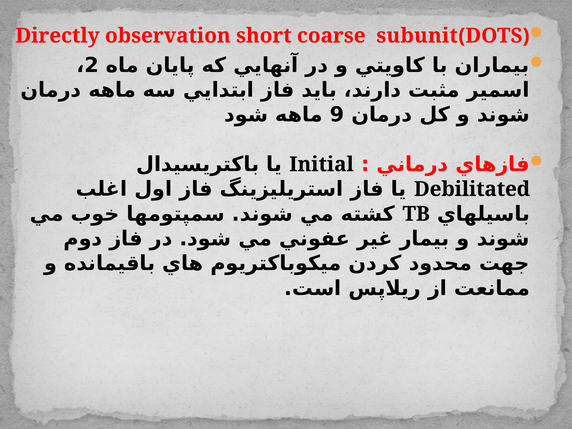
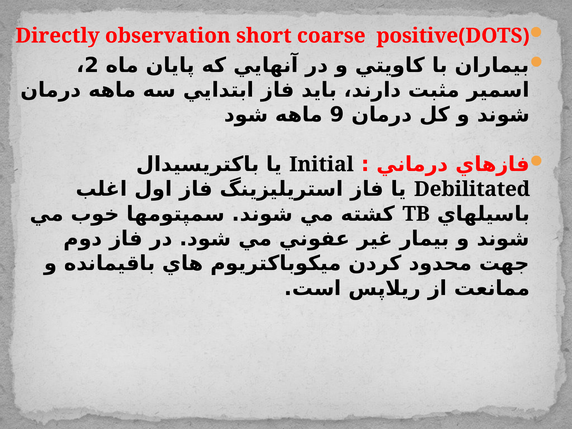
subunit: subunit -> positive
